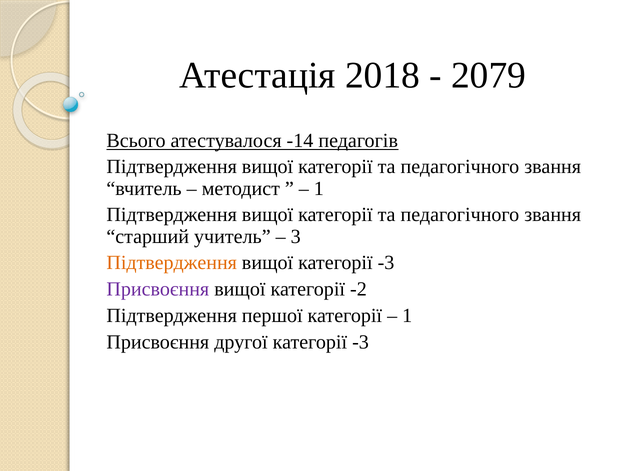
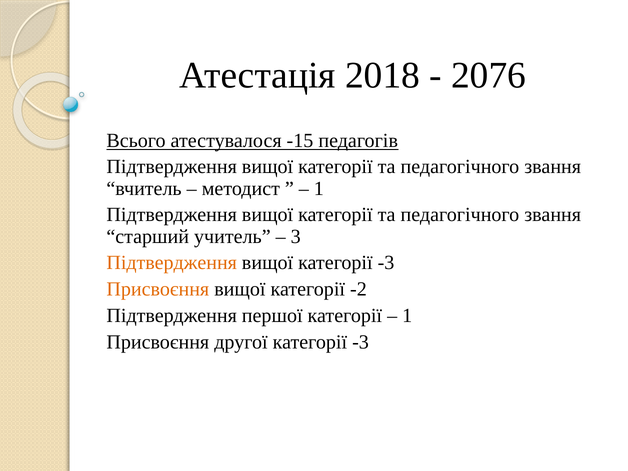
2079: 2079 -> 2076
-14: -14 -> -15
Присвоєння at (158, 289) colour: purple -> orange
